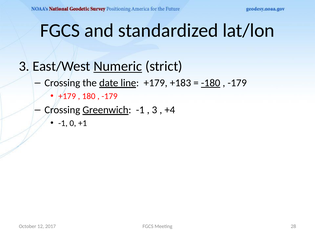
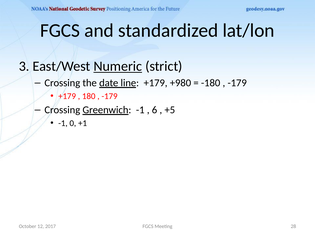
+183: +183 -> +980
-180 underline: present -> none
3 at (155, 110): 3 -> 6
+4: +4 -> +5
